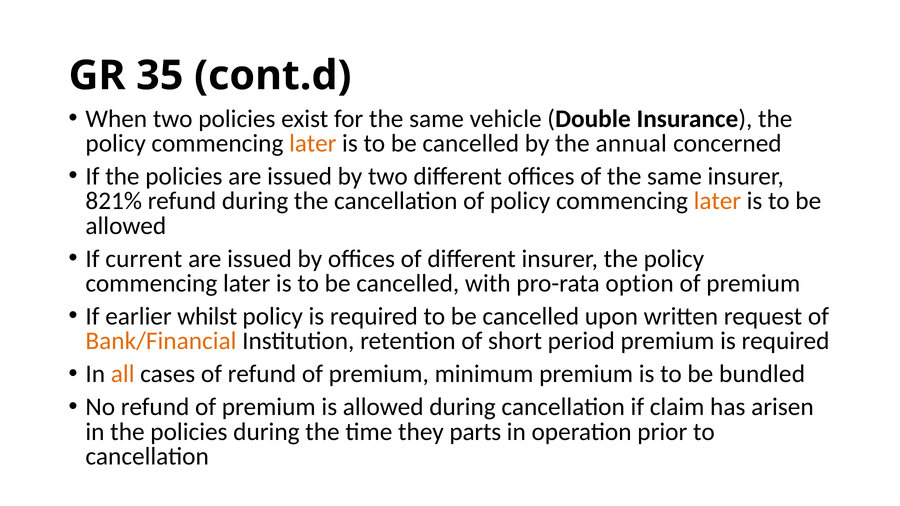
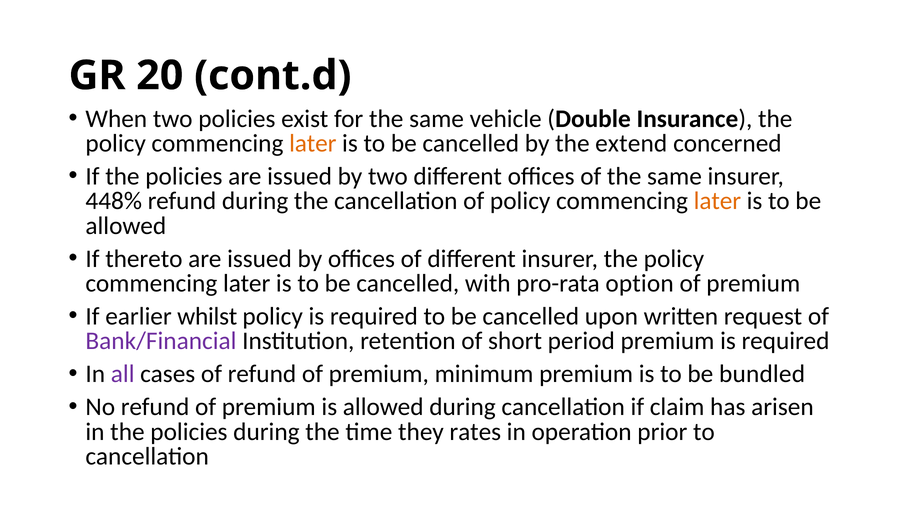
35: 35 -> 20
annual: annual -> extend
821%: 821% -> 448%
current: current -> thereto
Bank/Financial colour: orange -> purple
all colour: orange -> purple
parts: parts -> rates
